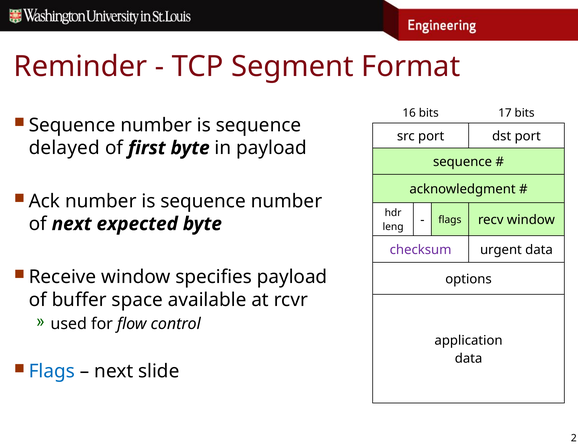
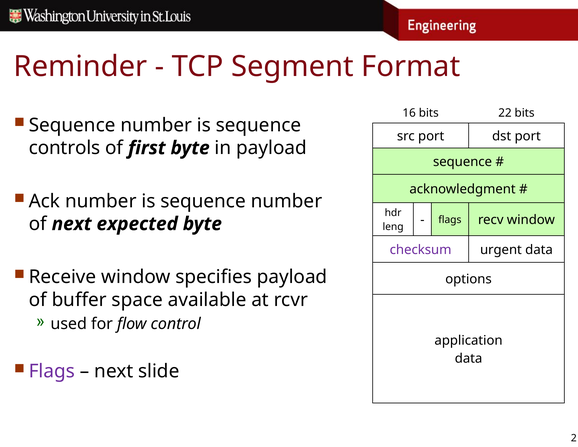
17: 17 -> 22
delayed: delayed -> controls
Flags at (52, 371) colour: blue -> purple
